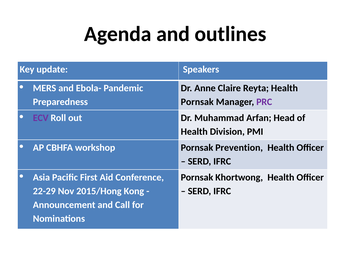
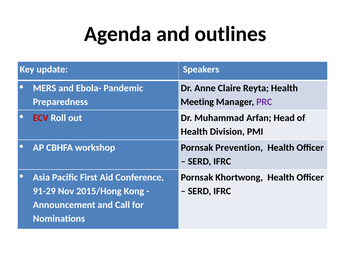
Pornsak at (197, 102): Pornsak -> Meeting
ECV colour: purple -> red
22-29: 22-29 -> 91-29
